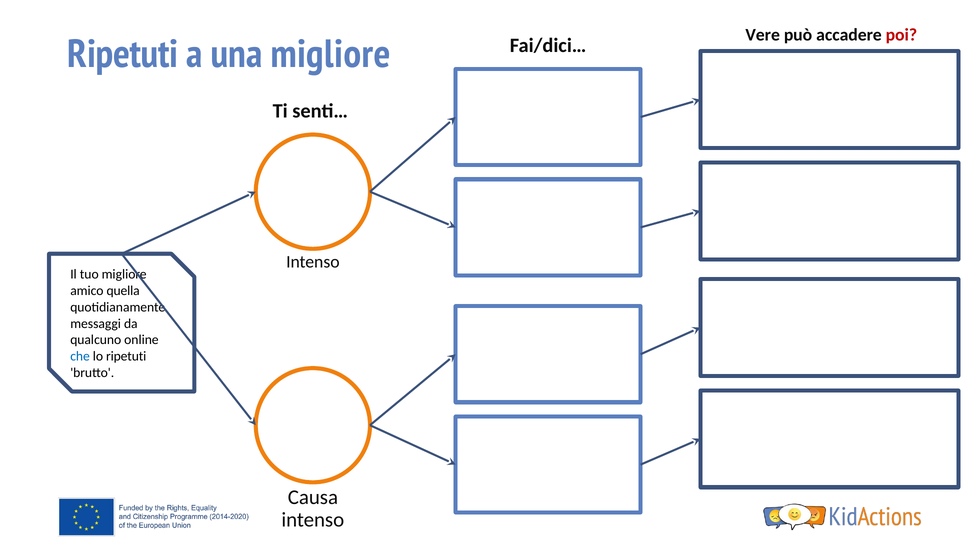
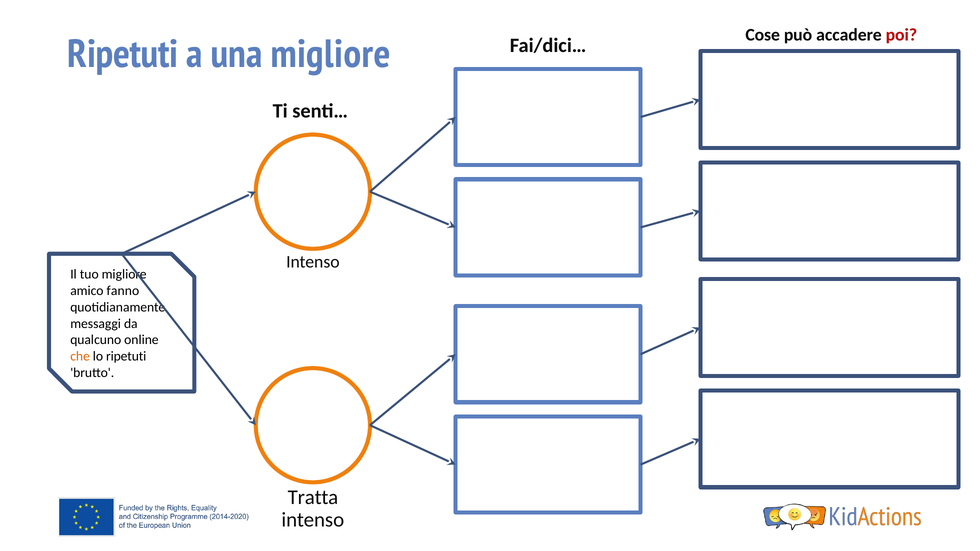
Vere: Vere -> Cose
quella: quella -> fanno
che colour: blue -> orange
Causa: Causa -> Tratta
